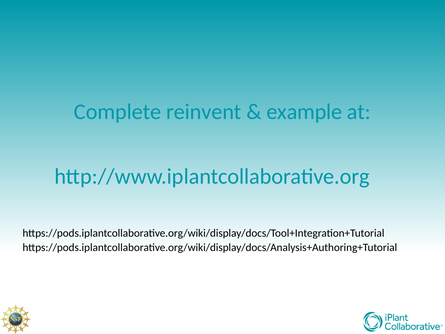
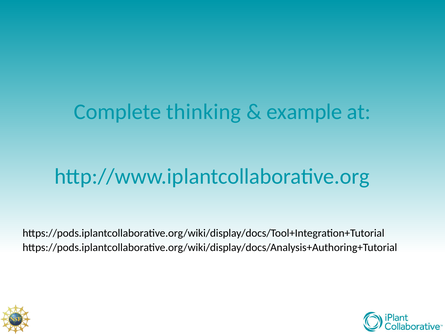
reinvent: reinvent -> thinking
